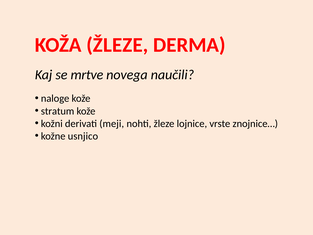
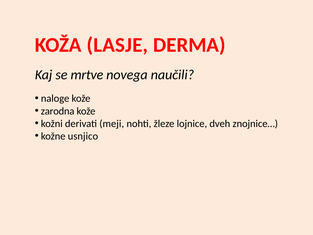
KOŽA ŽLEZE: ŽLEZE -> LASJE
stratum: stratum -> zarodna
vrste: vrste -> dveh
